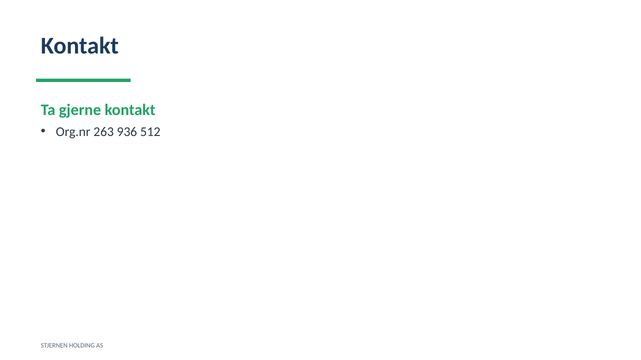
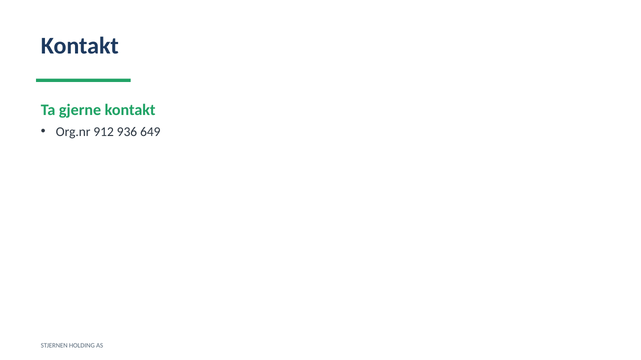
263: 263 -> 912
512: 512 -> 649
